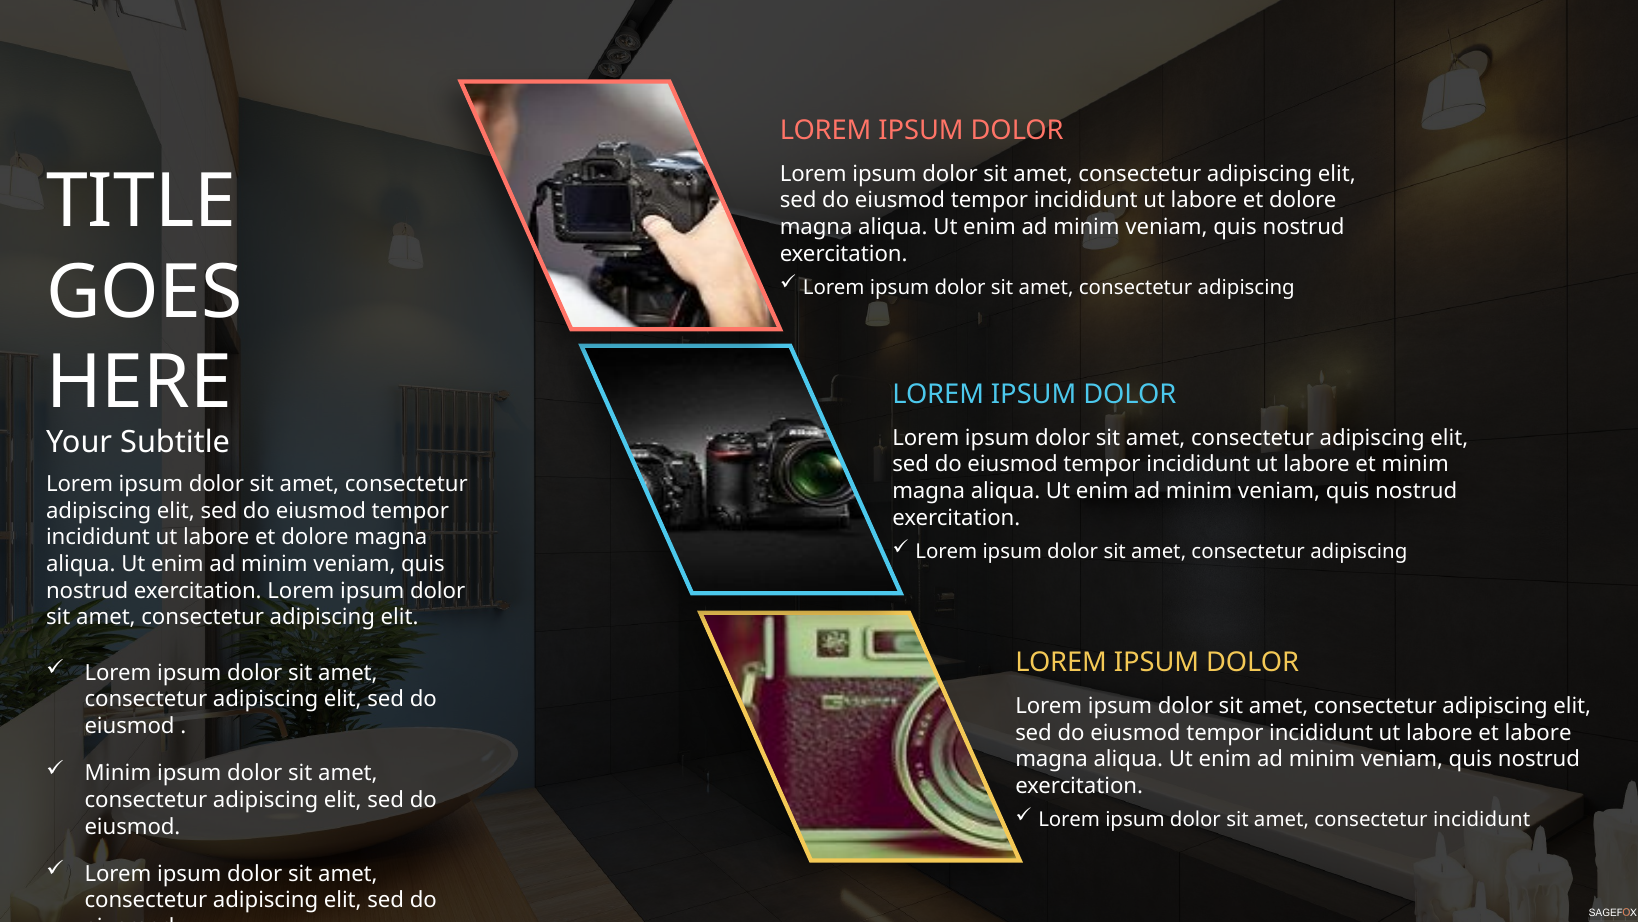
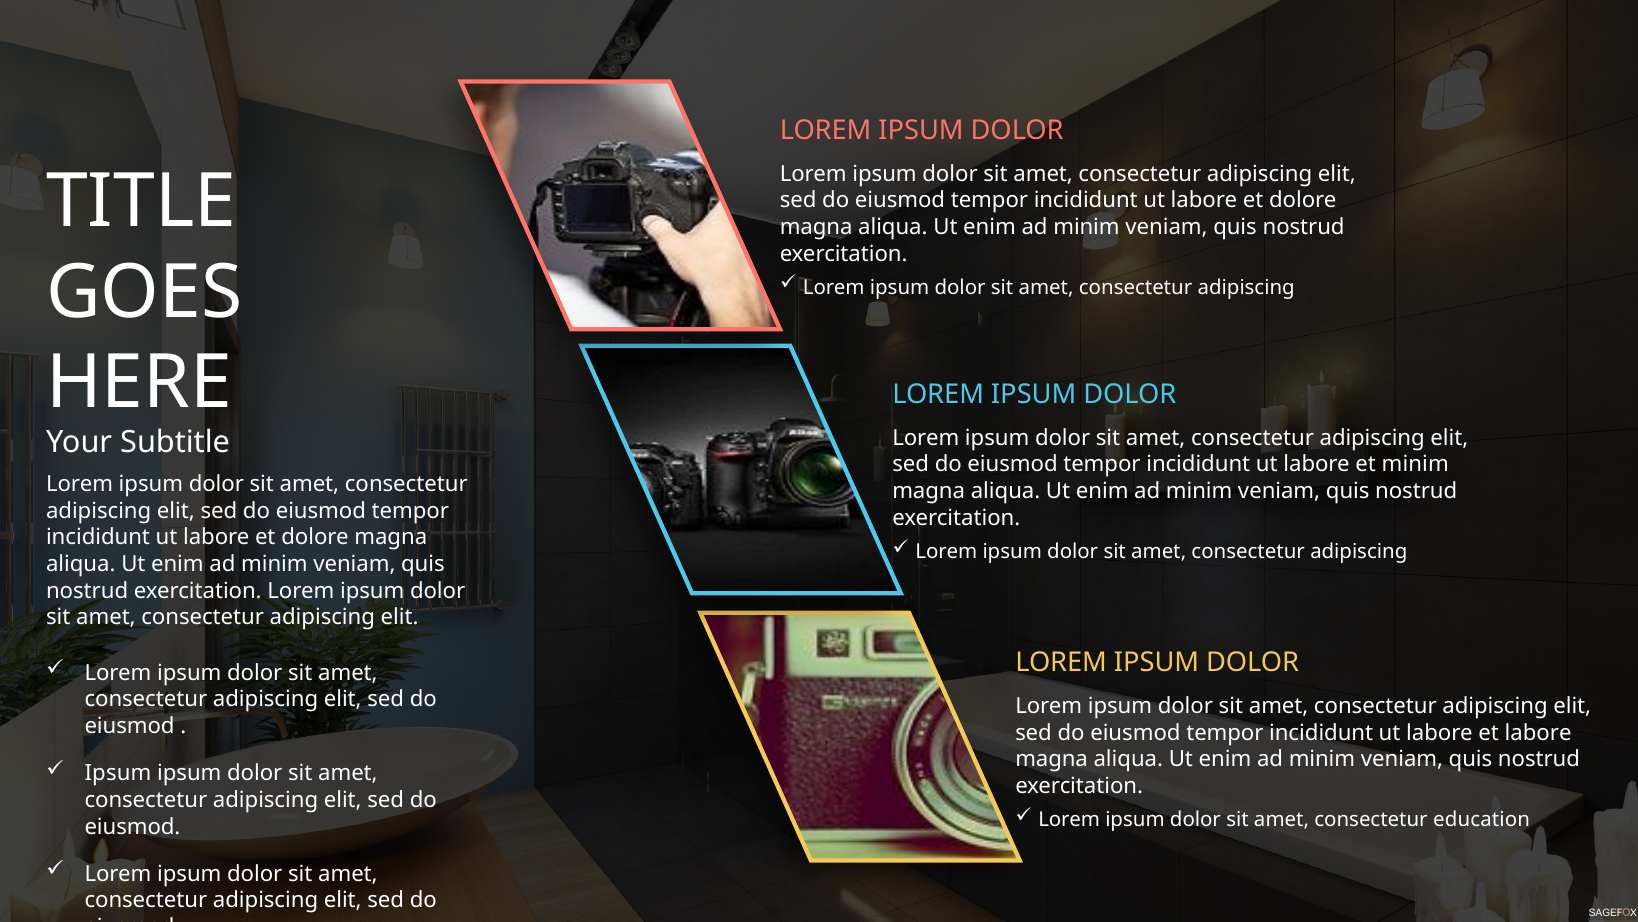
Minim at (118, 773): Minim -> Ipsum
consectetur incididunt: incididunt -> education
